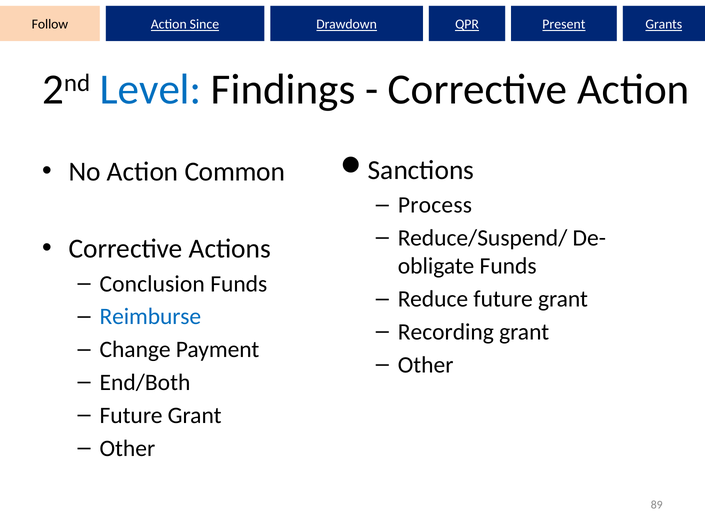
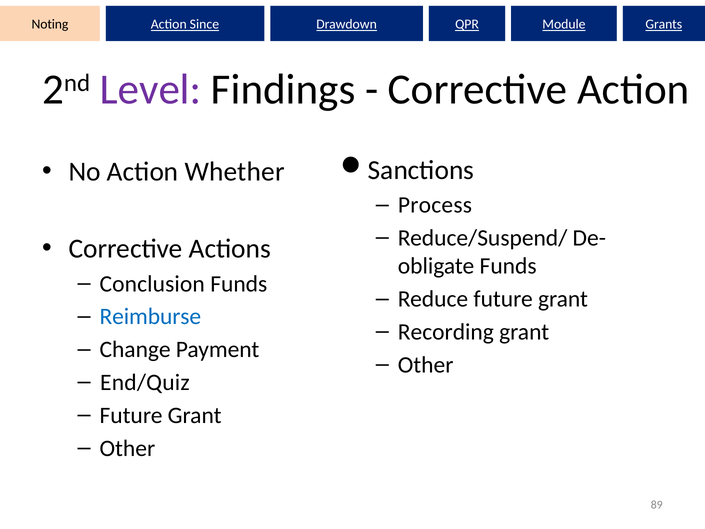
Follow: Follow -> Noting
Present: Present -> Module
Level colour: blue -> purple
Common: Common -> Whether
End/Both: End/Both -> End/Quiz
